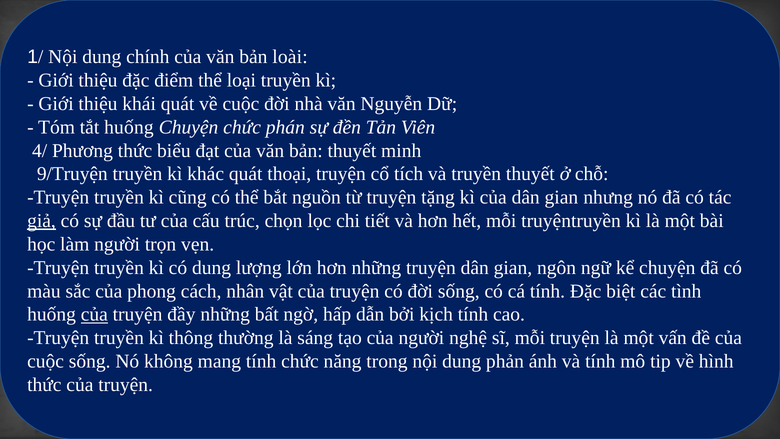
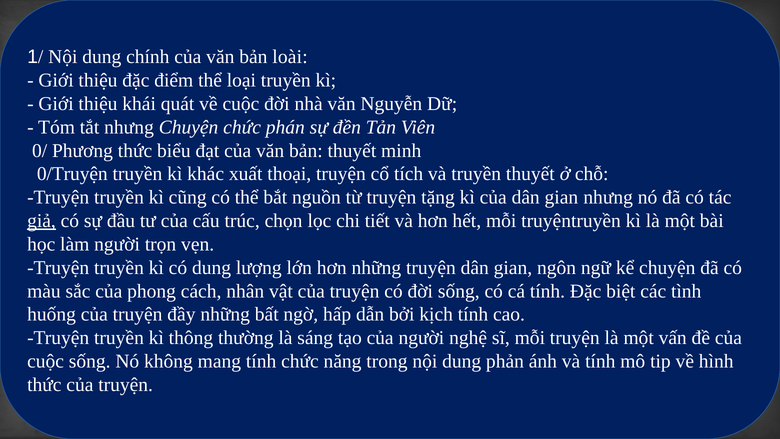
tắt huống: huống -> nhưng
4/: 4/ -> 0/
9/Truyện: 9/Truyện -> 0/Truyện
khác quát: quát -> xuất
của at (94, 314) underline: present -> none
